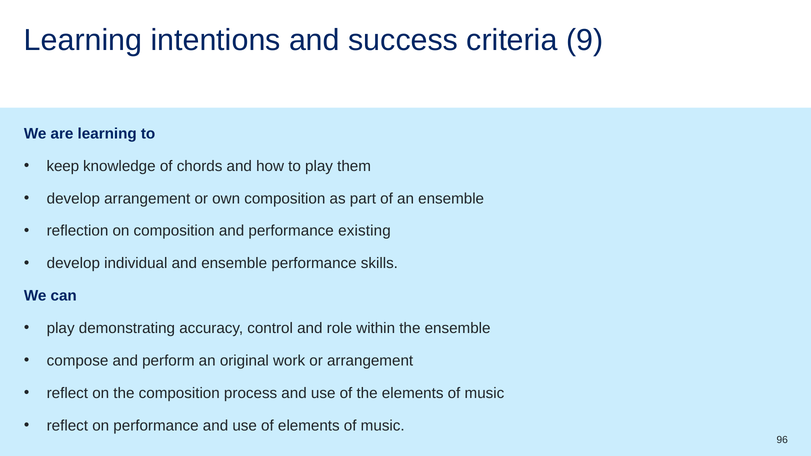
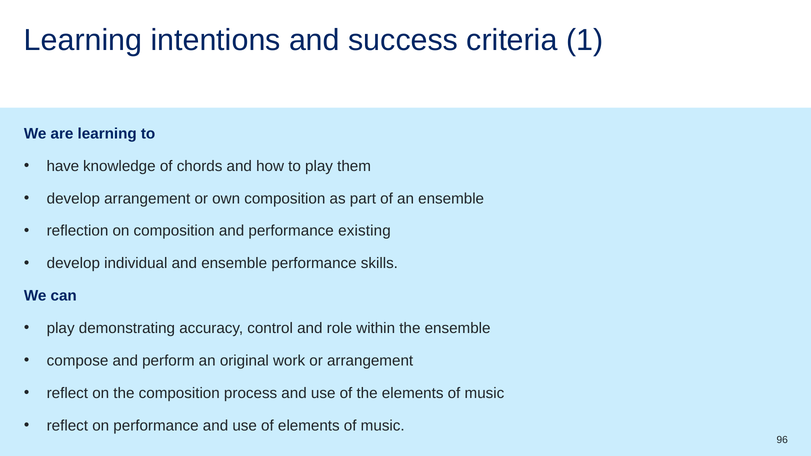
9: 9 -> 1
keep: keep -> have
